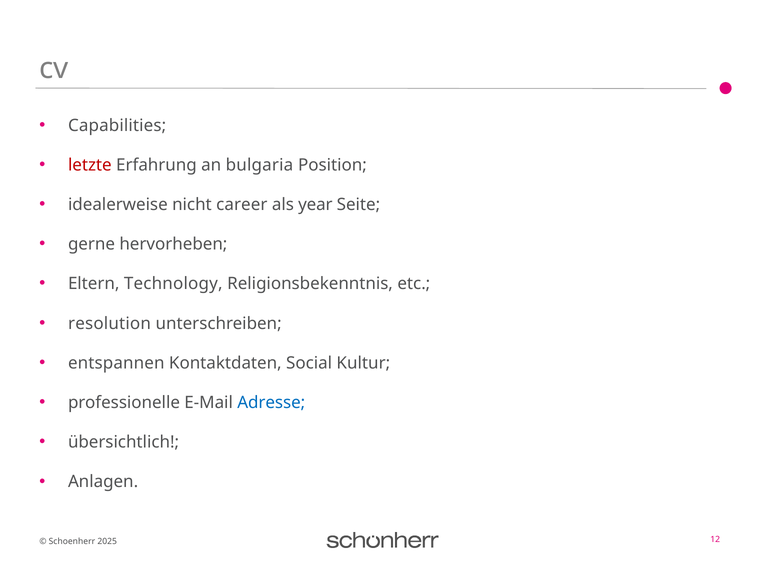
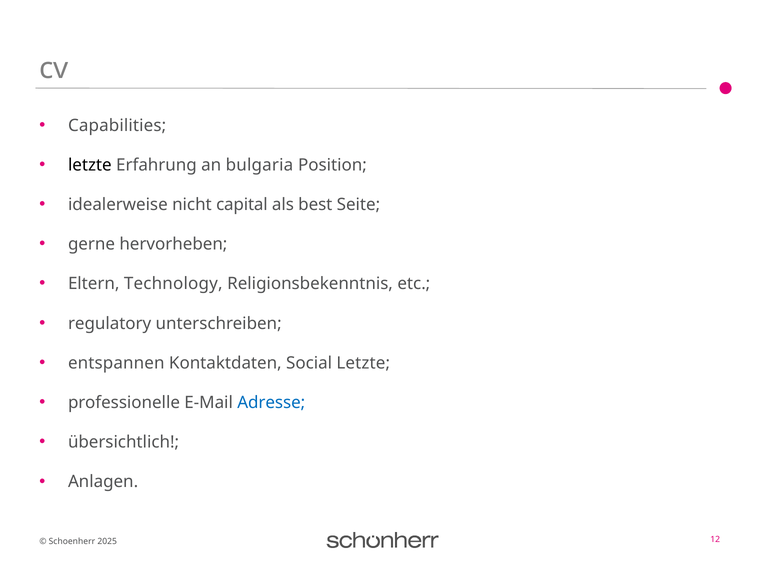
letzte at (90, 165) colour: red -> black
career: career -> capital
year: year -> best
resolution: resolution -> regulatory
Social Kultur: Kultur -> Letzte
